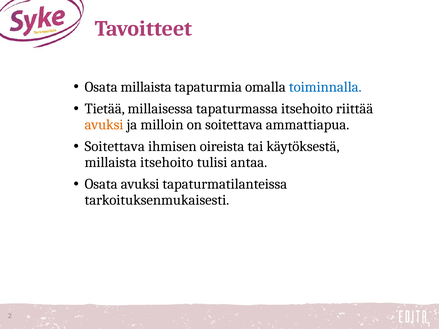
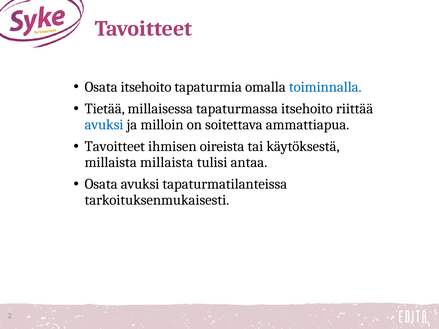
Osata millaista: millaista -> itsehoito
avuksi at (104, 125) colour: orange -> blue
Soitettava at (115, 147): Soitettava -> Tavoitteet
millaista itsehoito: itsehoito -> millaista
